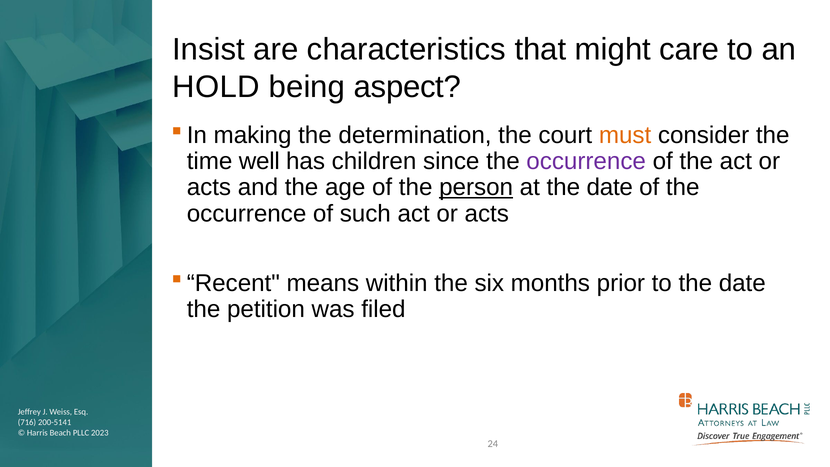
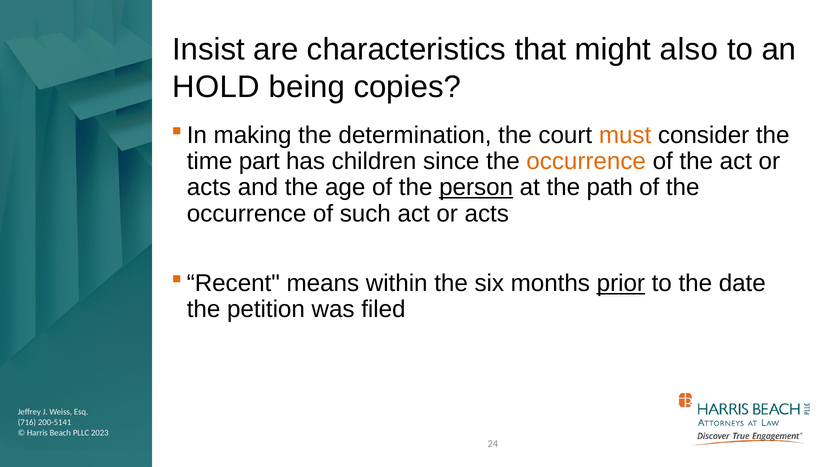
care: care -> also
aspect: aspect -> copies
well: well -> part
occurrence at (586, 161) colour: purple -> orange
at the date: date -> path
prior underline: none -> present
